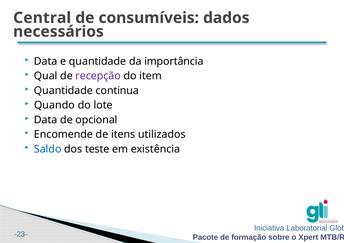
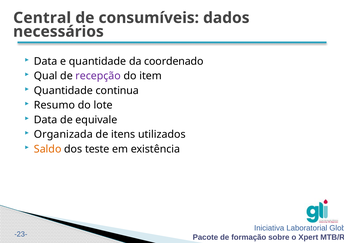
importância: importância -> coordenado
Quando: Quando -> Resumo
opcional: opcional -> equivale
Encomende: Encomende -> Organizada
Saldo colour: blue -> orange
